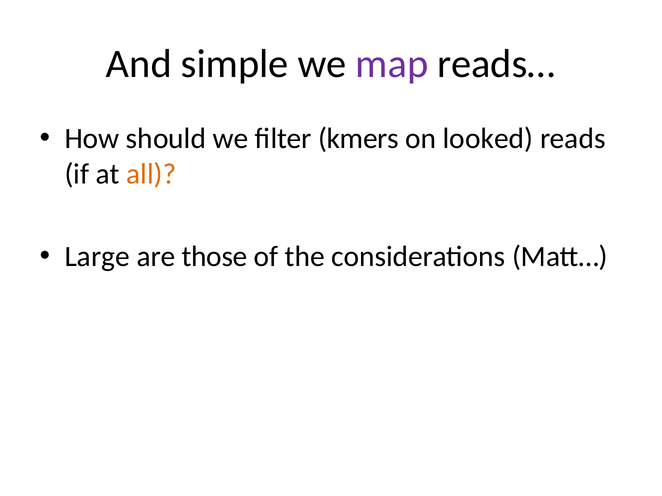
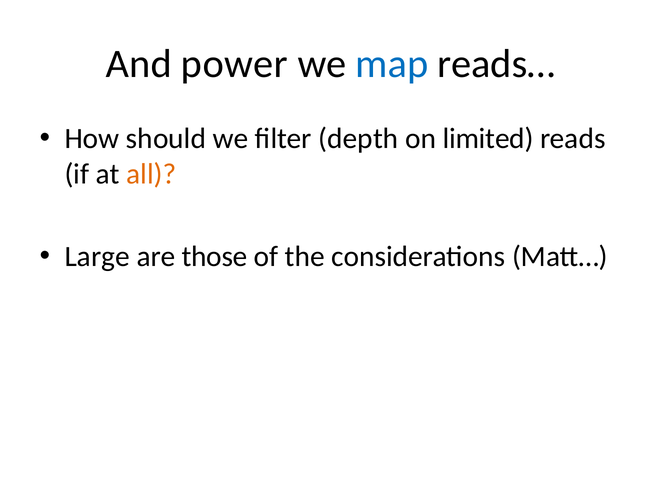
simple: simple -> power
map colour: purple -> blue
kmers: kmers -> depth
looked: looked -> limited
